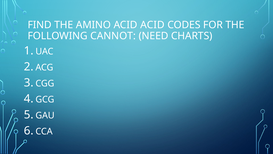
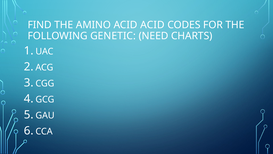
CANNOT: CANNOT -> GENETIC
